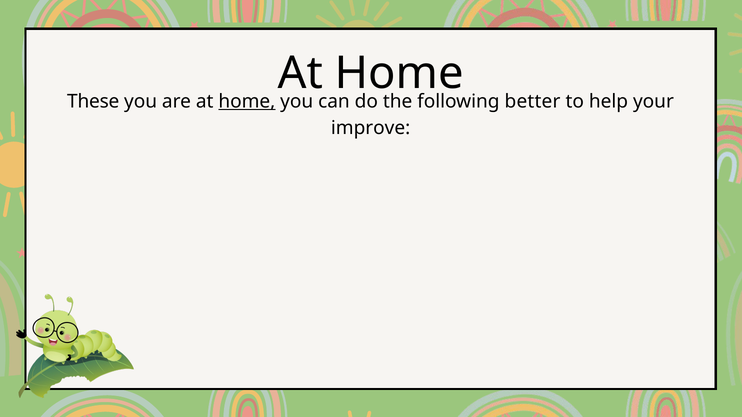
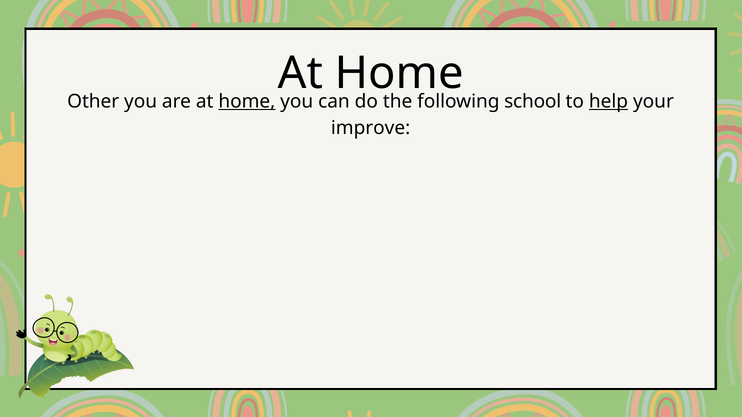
These: These -> Other
better: better -> school
help underline: none -> present
